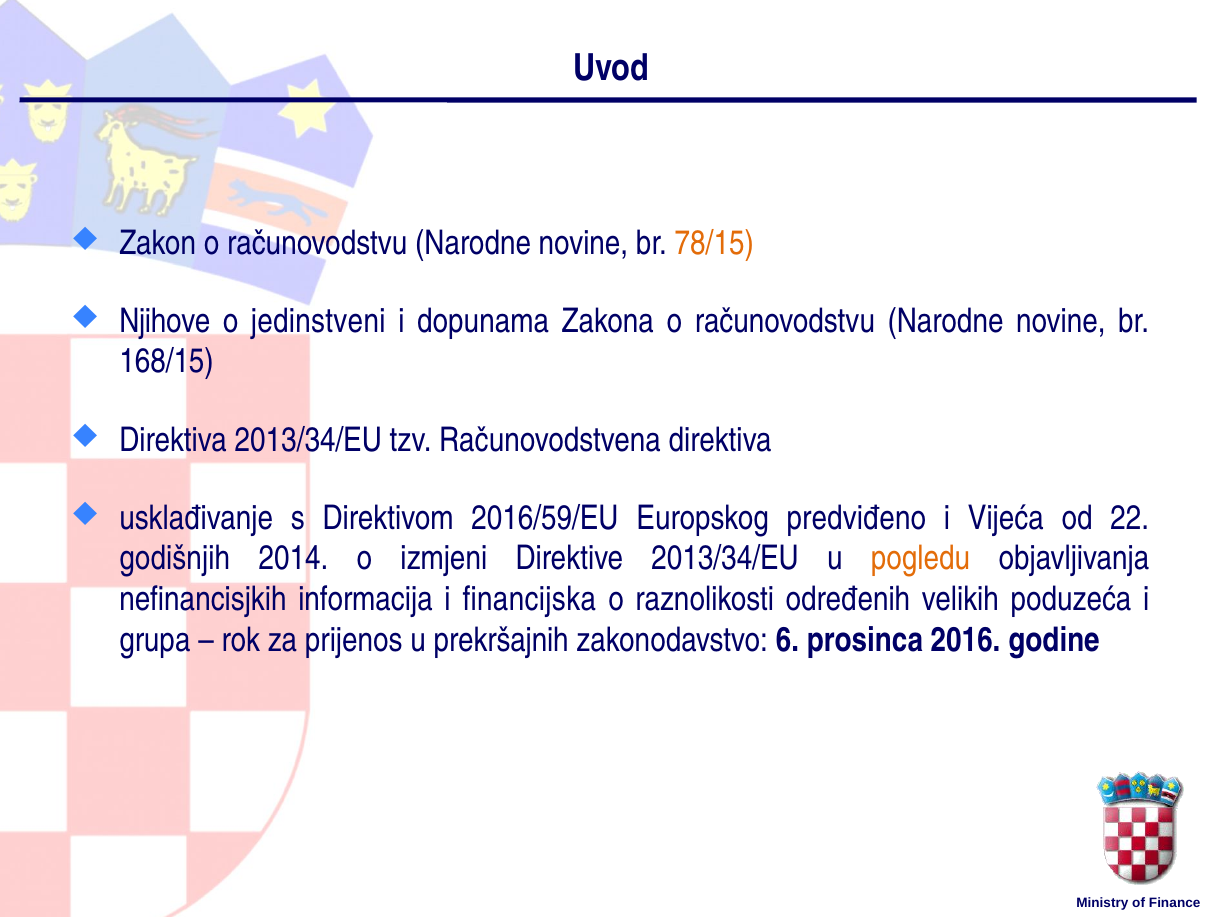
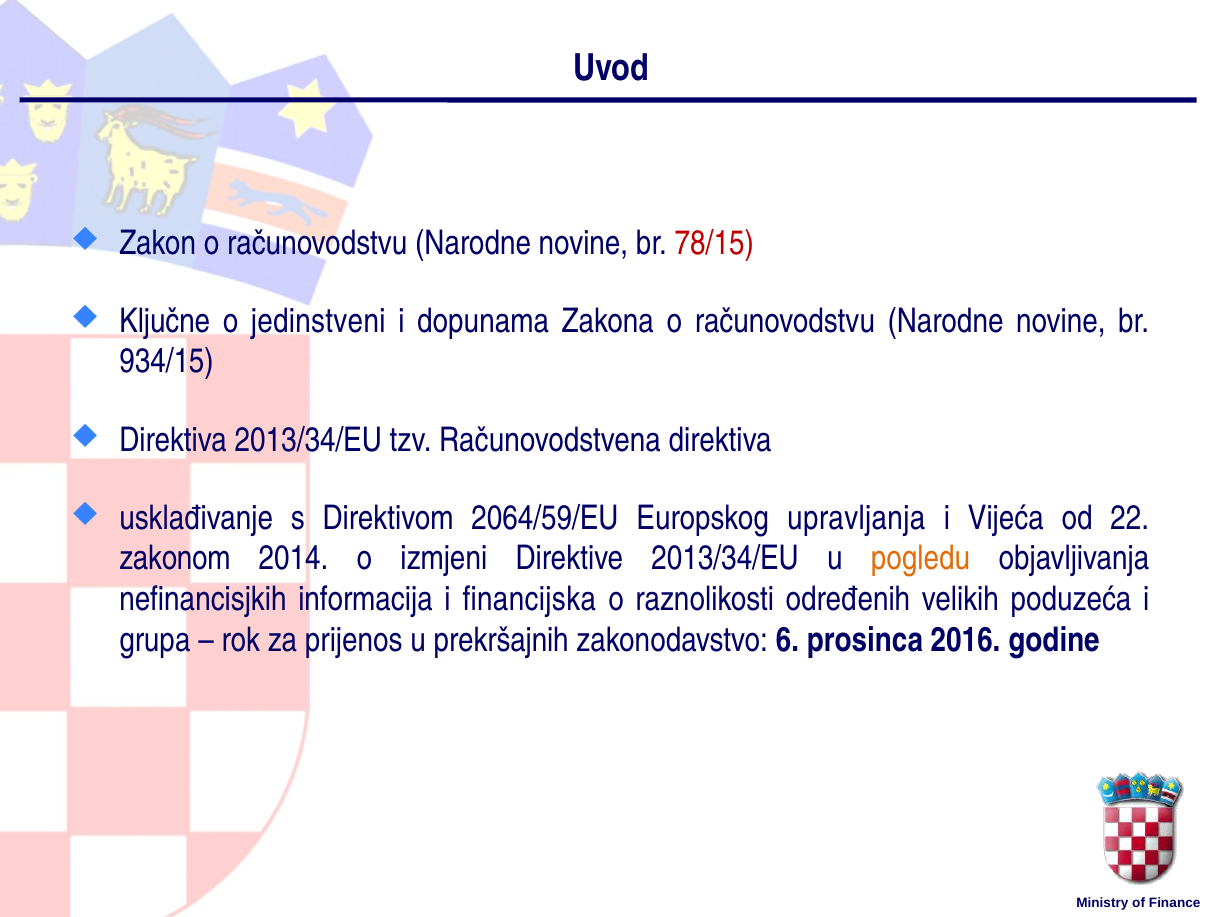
78/15 colour: orange -> red
Njihove: Njihove -> Ključne
168/15: 168/15 -> 934/15
2016/59/EU: 2016/59/EU -> 2064/59/EU
predviđeno: predviđeno -> upravljanja
godišnjih: godišnjih -> zakonom
